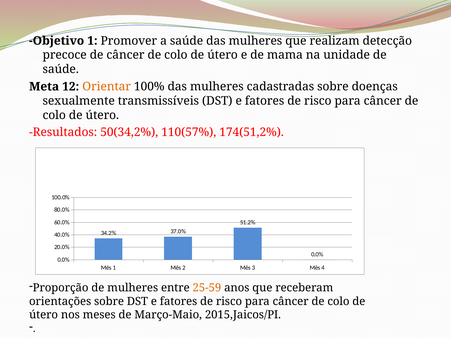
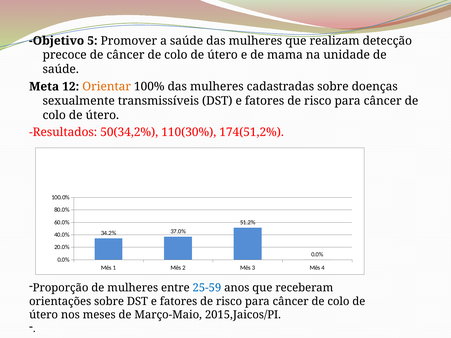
Objetivo 1: 1 -> 5
110(57%: 110(57% -> 110(30%
25-59 colour: orange -> blue
